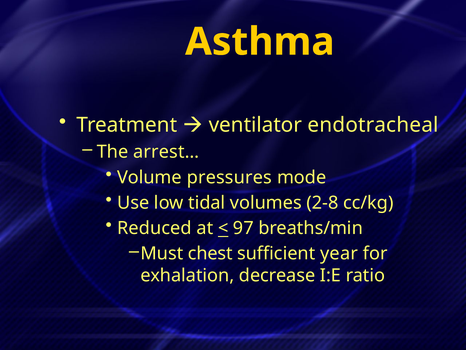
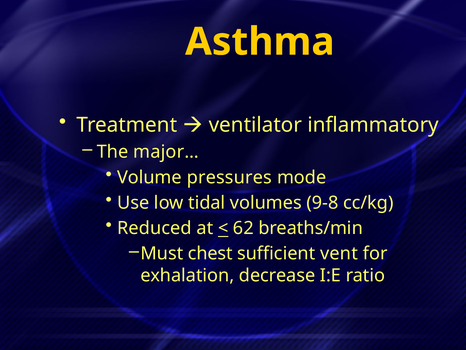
endotracheal: endotracheal -> inflammatory
arrest…: arrest… -> major…
2-8: 2-8 -> 9-8
97: 97 -> 62
year: year -> vent
